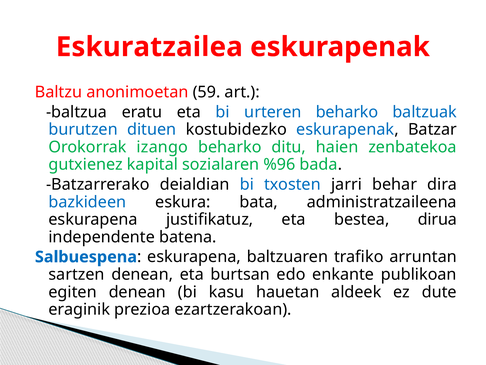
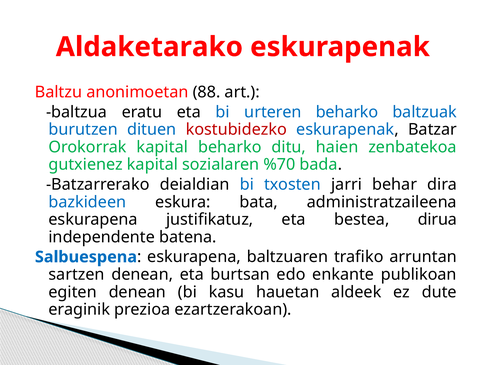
Eskuratzailea: Eskuratzailea -> Aldaketarako
59: 59 -> 88
kostubidezko colour: black -> red
Orokorrak izango: izango -> kapital
%96: %96 -> %70
